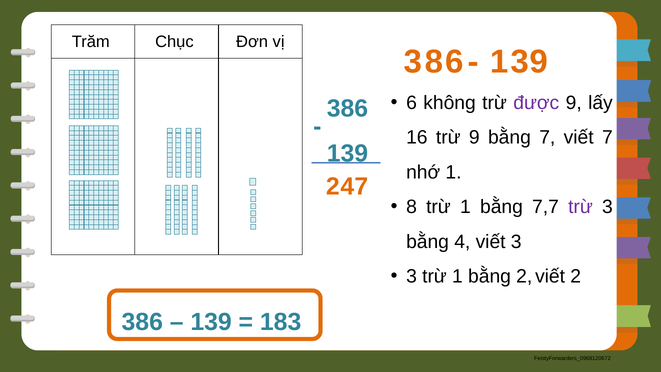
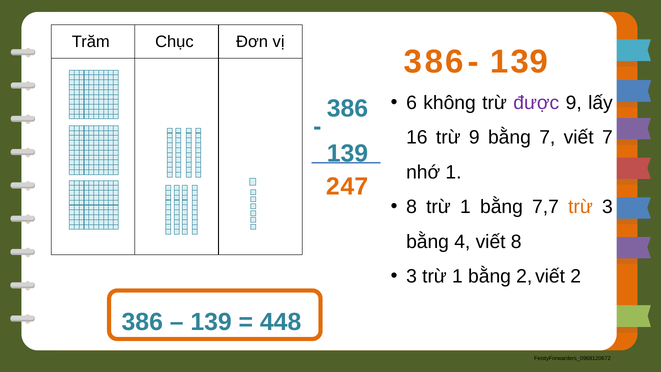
trừ at (580, 207) colour: purple -> orange
viết 3: 3 -> 8
183: 183 -> 448
